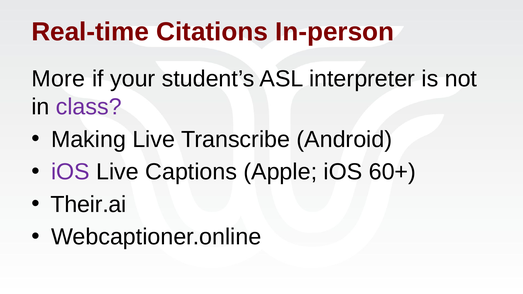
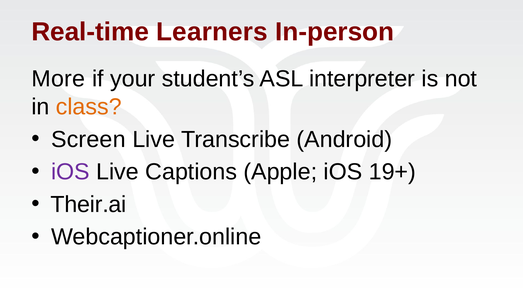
Citations: Citations -> Learners
class colour: purple -> orange
Making: Making -> Screen
60+: 60+ -> 19+
